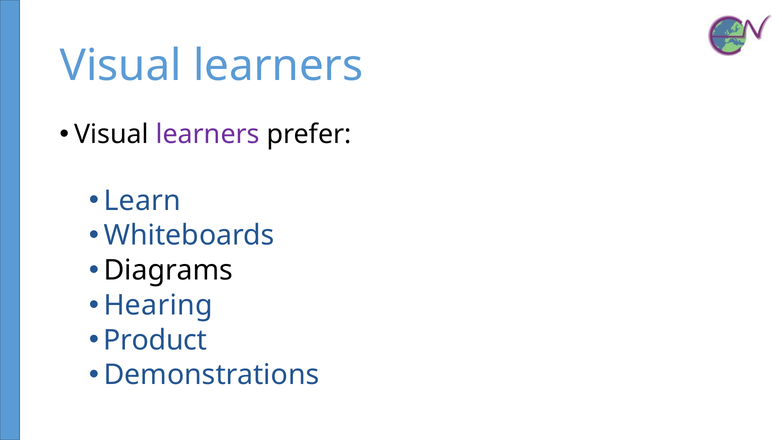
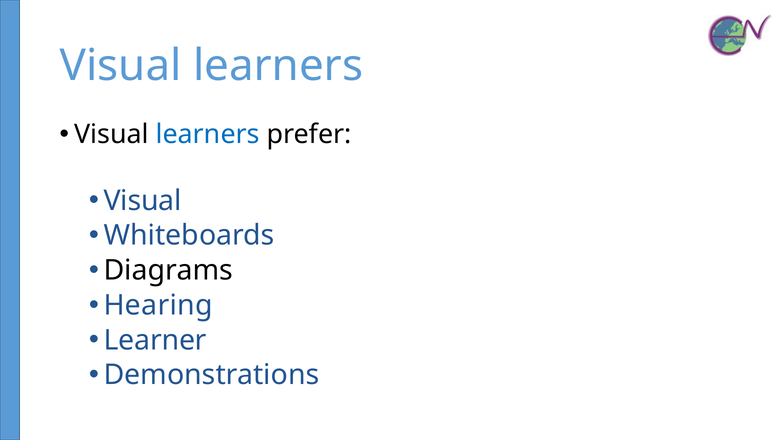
learners at (208, 134) colour: purple -> blue
Learn at (142, 201): Learn -> Visual
Product: Product -> Learner
